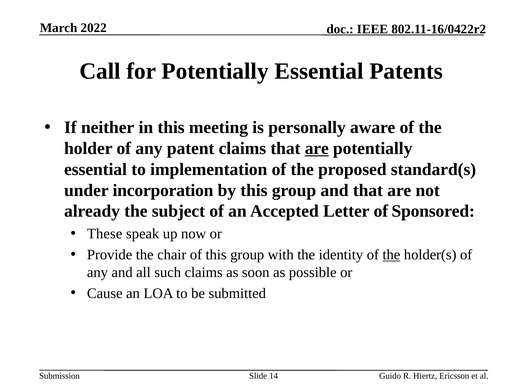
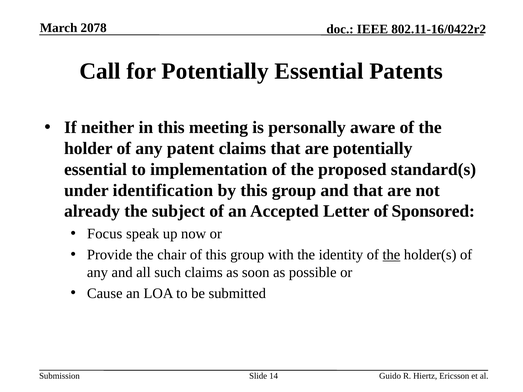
2022: 2022 -> 2078
are at (317, 149) underline: present -> none
incorporation: incorporation -> identification
These: These -> Focus
